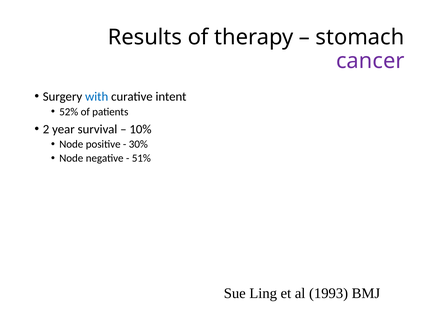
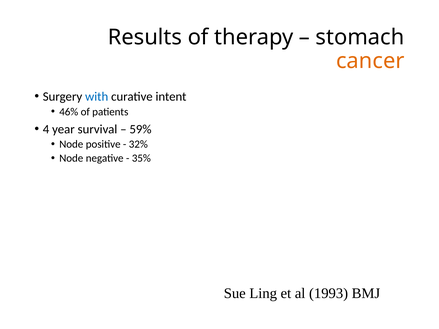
cancer colour: purple -> orange
52%: 52% -> 46%
2: 2 -> 4
10%: 10% -> 59%
30%: 30% -> 32%
51%: 51% -> 35%
